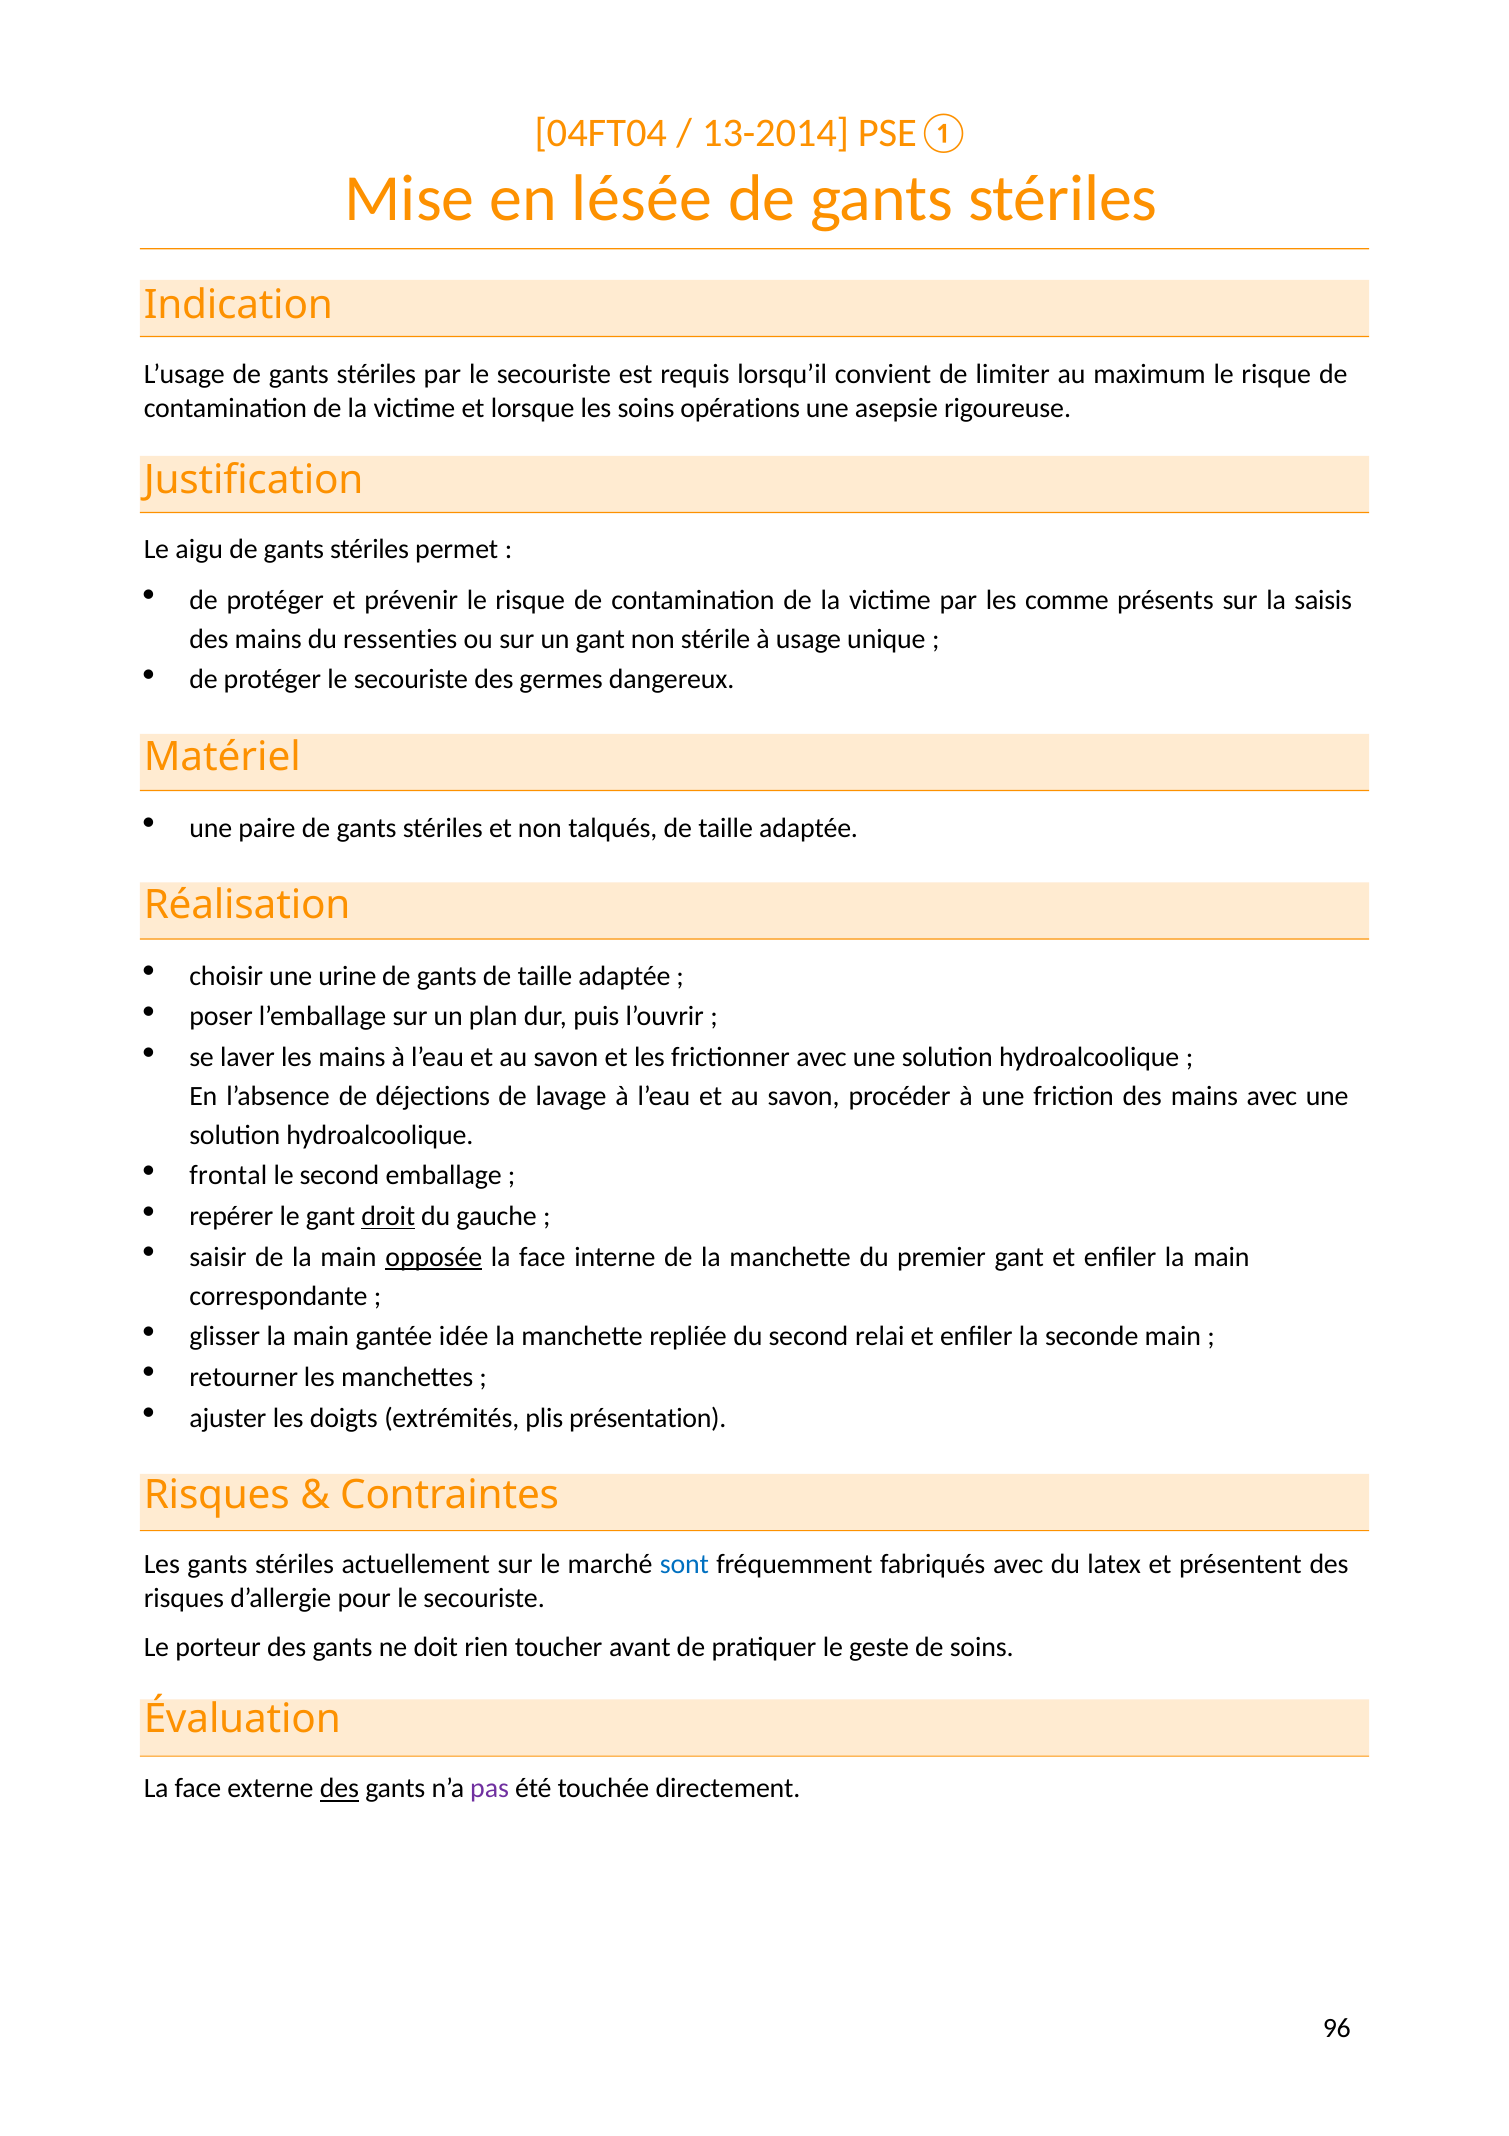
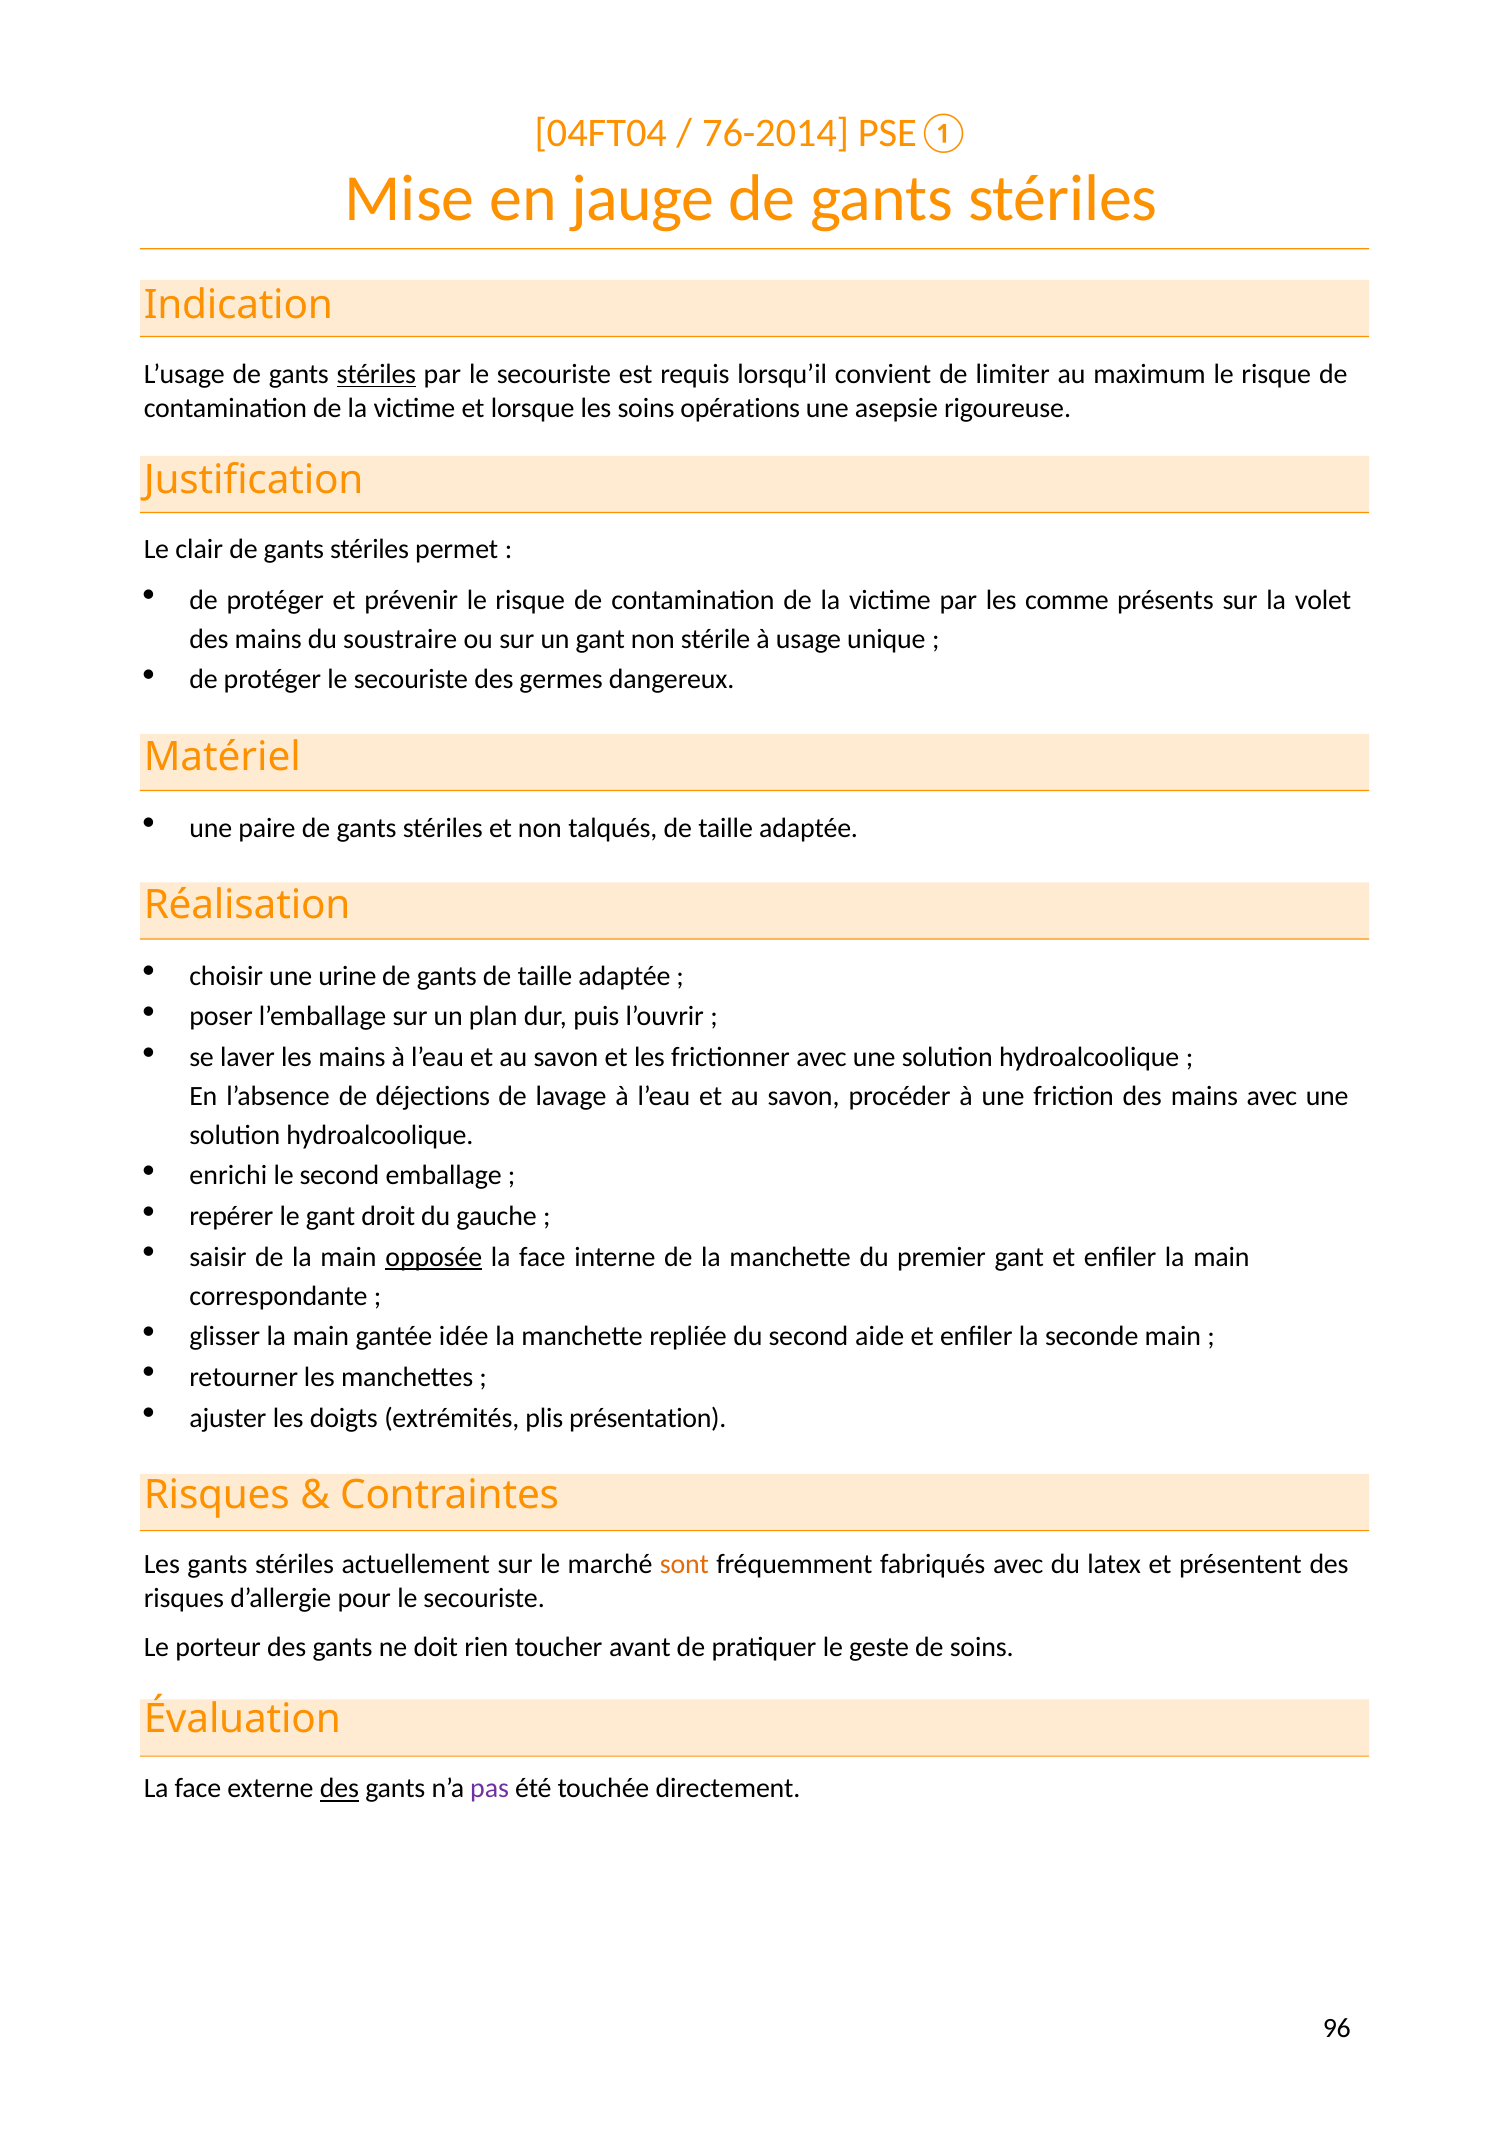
13-2014: 13-2014 -> 76-2014
lésée: lésée -> jauge
stériles at (376, 374) underline: none -> present
aigu: aigu -> clair
saisis: saisis -> volet
ressenties: ressenties -> soustraire
frontal: frontal -> enrichi
droit underline: present -> none
relai: relai -> aide
sont colour: blue -> orange
